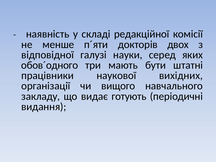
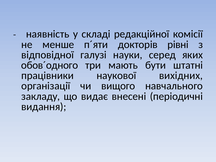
двох: двох -> рівні
готують: готують -> внесені
